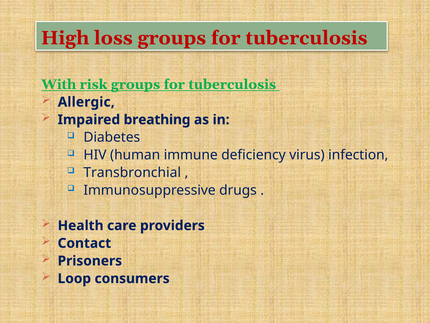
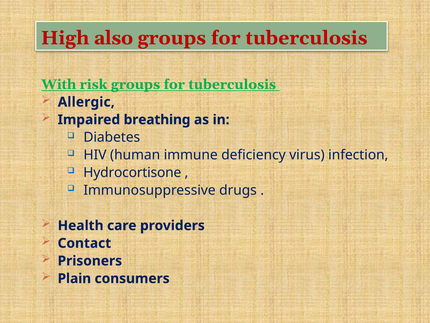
loss: loss -> also
Transbronchial: Transbronchial -> Hydrocortisone
Loop: Loop -> Plain
